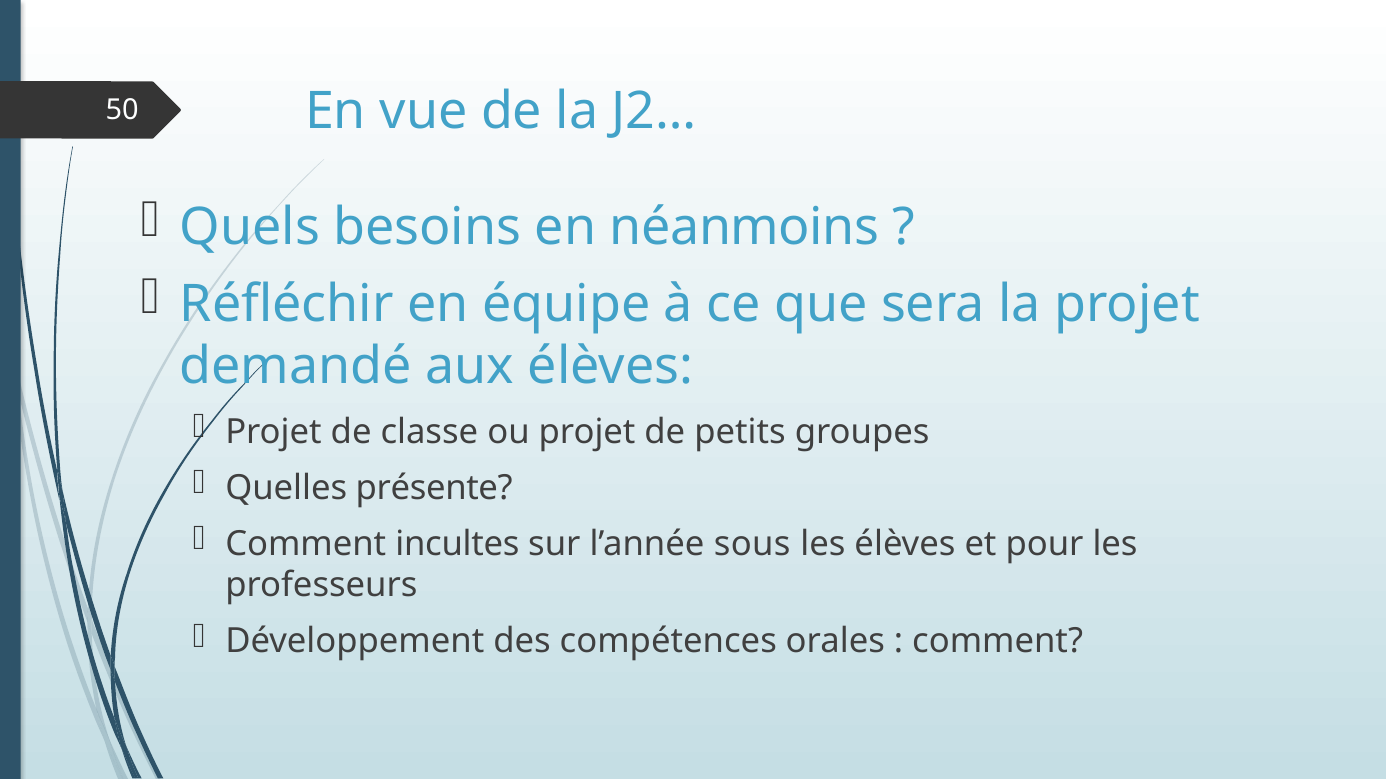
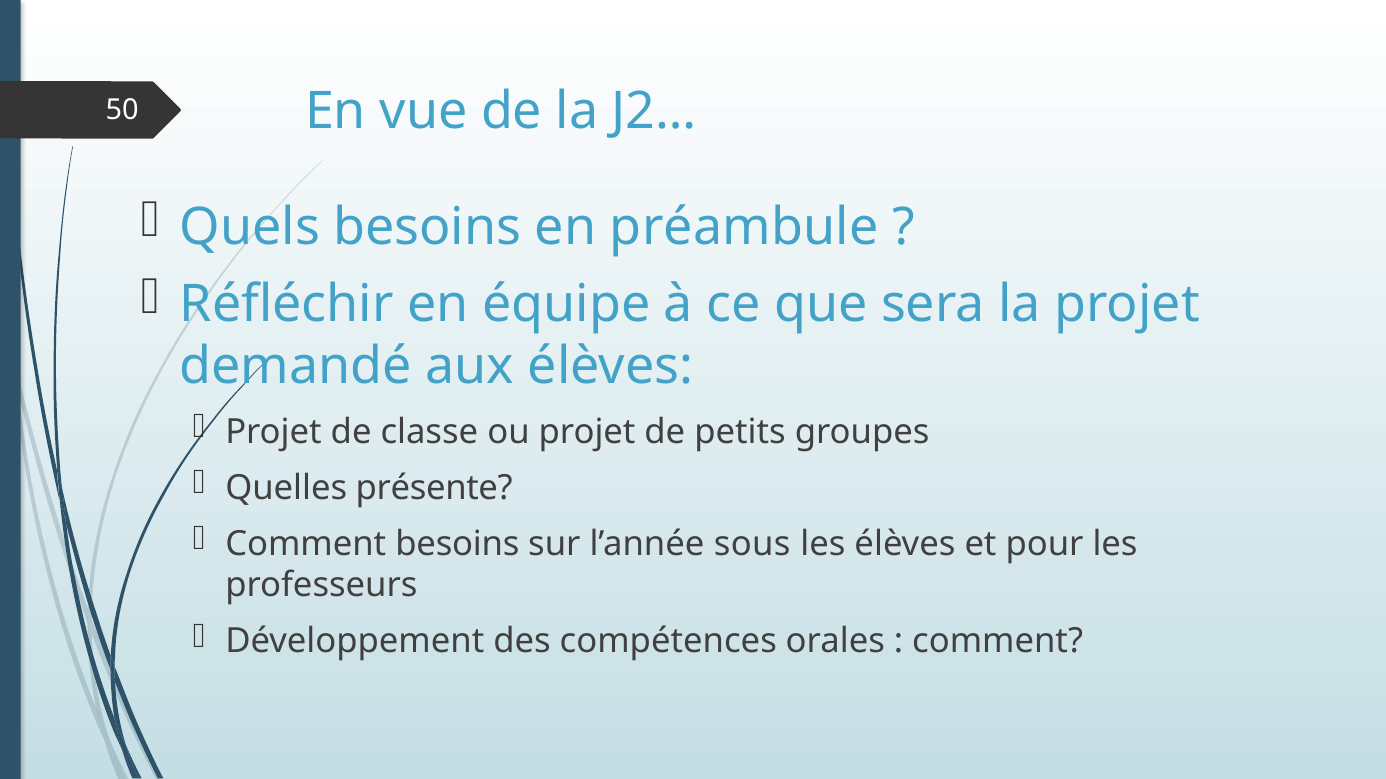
néanmoins: néanmoins -> préambule
Comment incultes: incultes -> besoins
